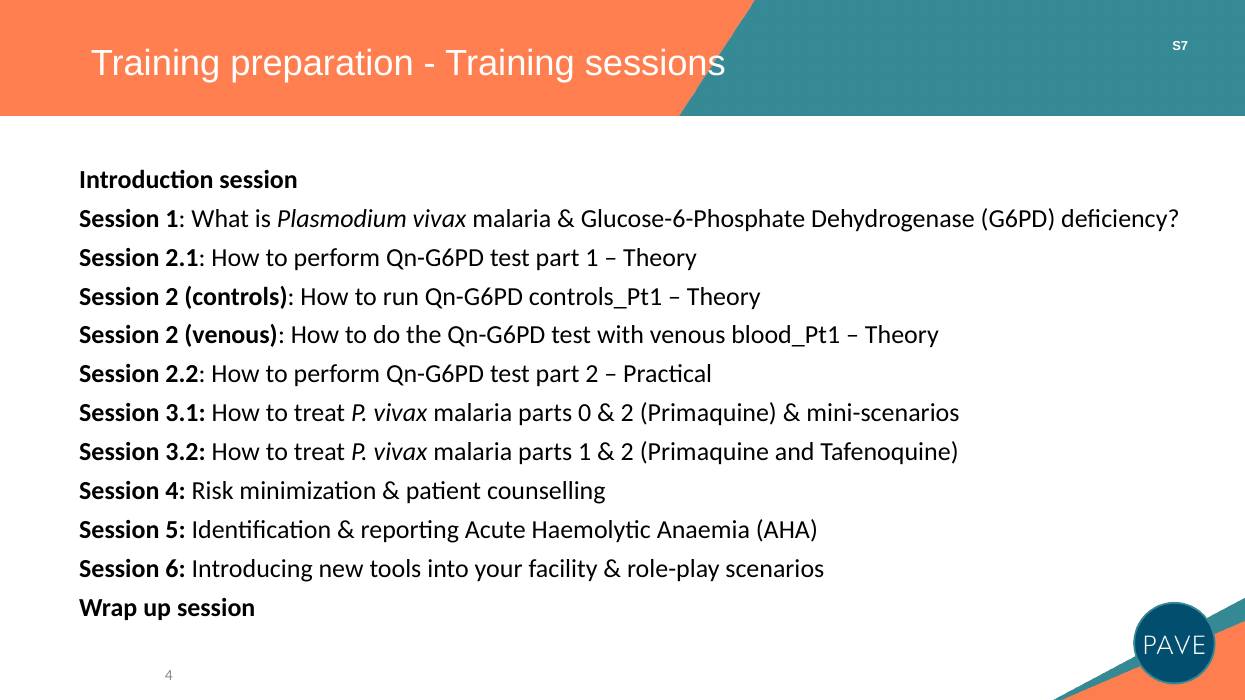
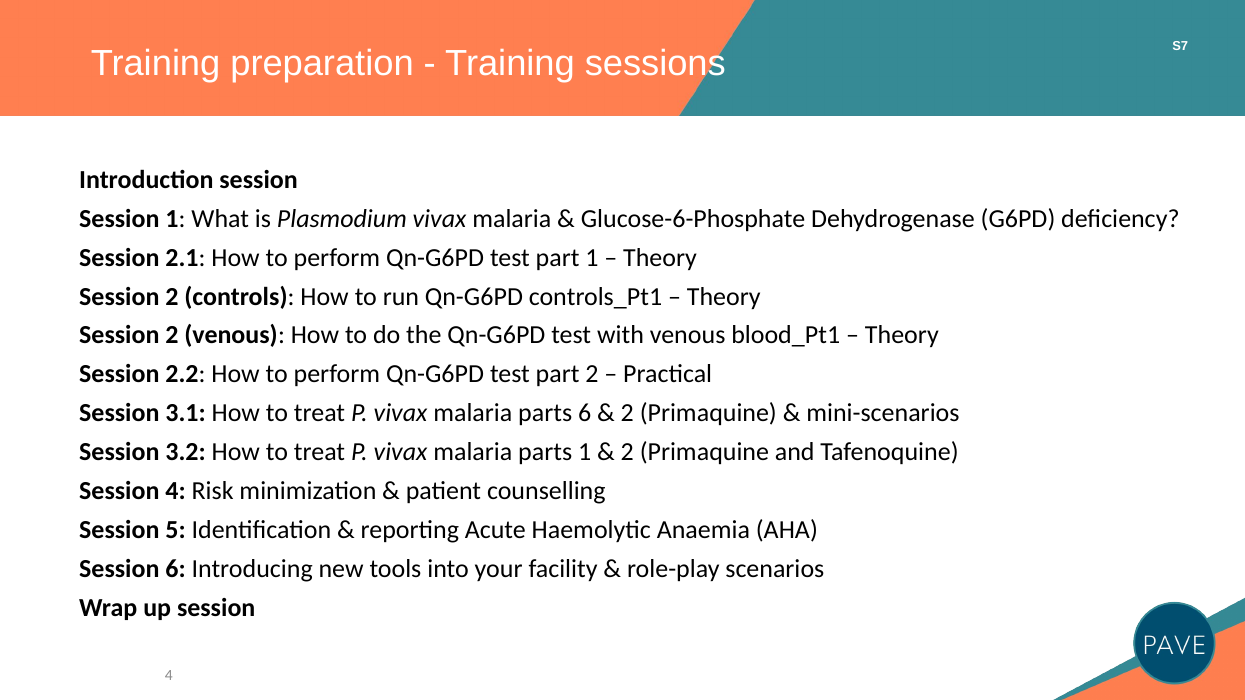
parts 0: 0 -> 6
